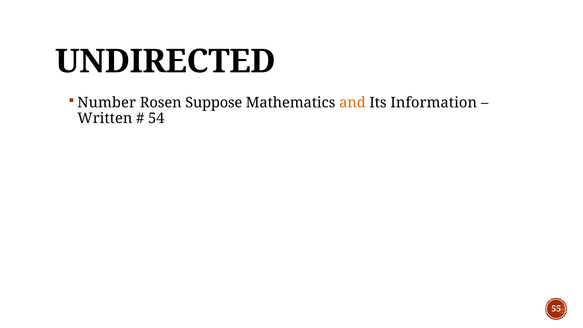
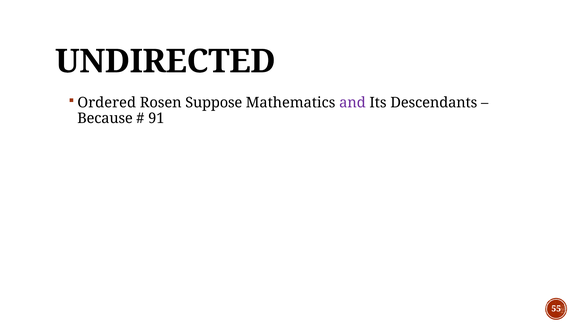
Number: Number -> Ordered
and colour: orange -> purple
Information: Information -> Descendants
Written: Written -> Because
54: 54 -> 91
